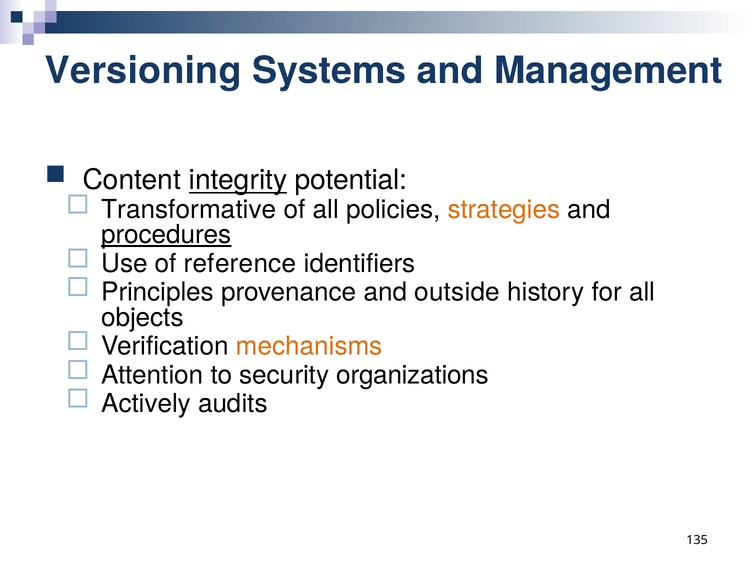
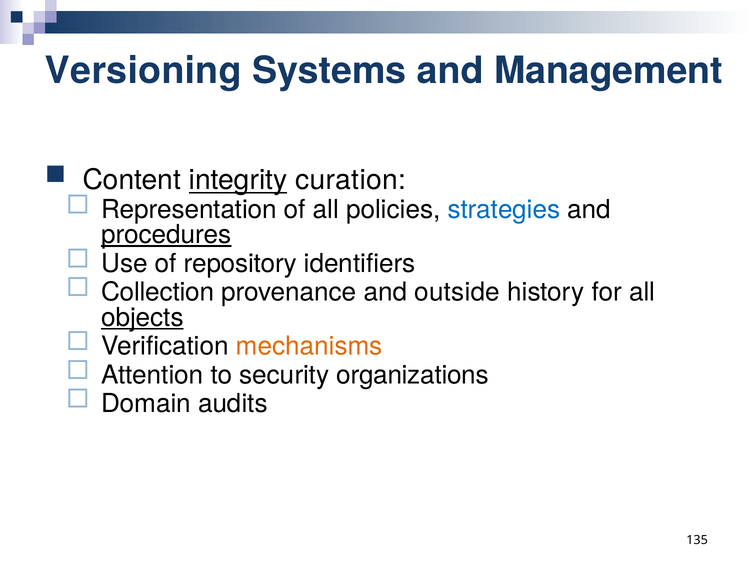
potential: potential -> curation
Transformative: Transformative -> Representation
strategies colour: orange -> blue
reference: reference -> repository
Principles: Principles -> Collection
objects underline: none -> present
Actively: Actively -> Domain
